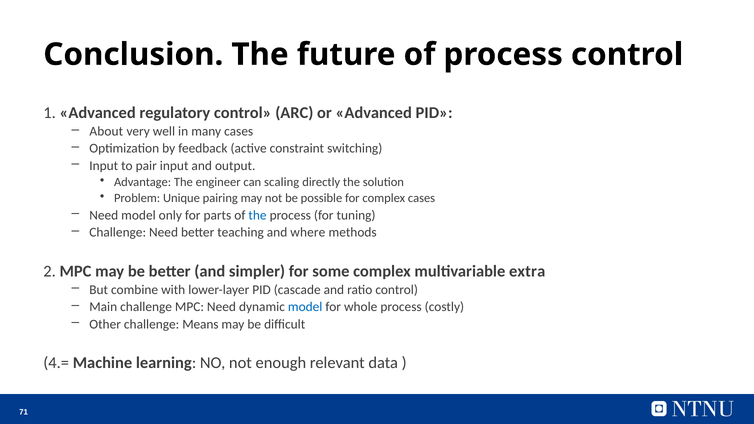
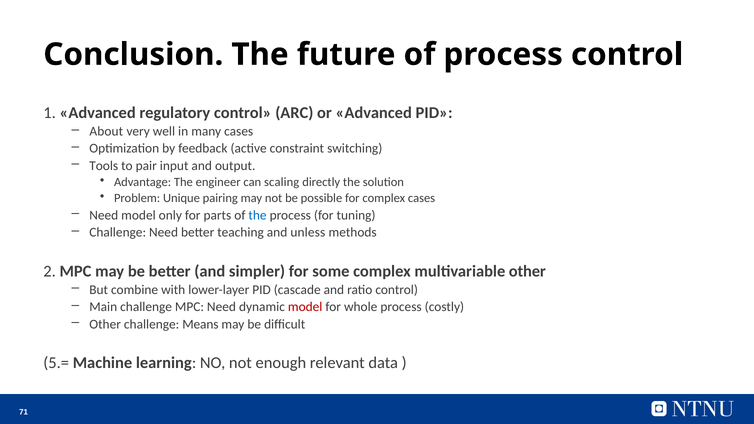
Input at (104, 166): Input -> Tools
where: where -> unless
multivariable extra: extra -> other
model at (305, 307) colour: blue -> red
4.=: 4.= -> 5.=
